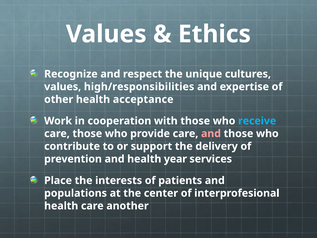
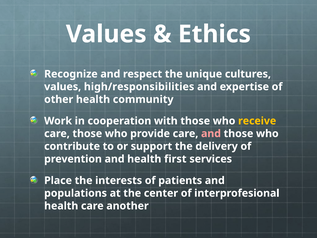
acceptance: acceptance -> community
receive colour: light blue -> yellow
year: year -> first
